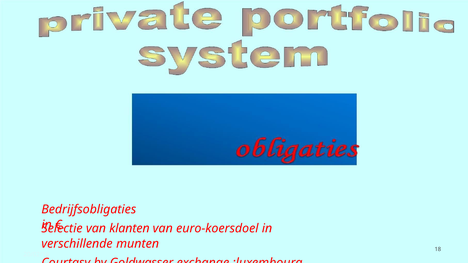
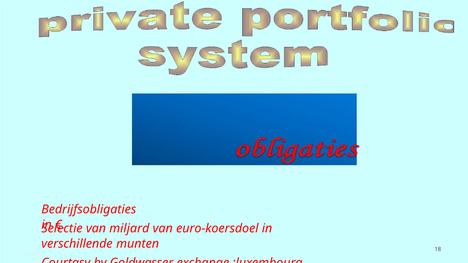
klanten: klanten -> miljard
